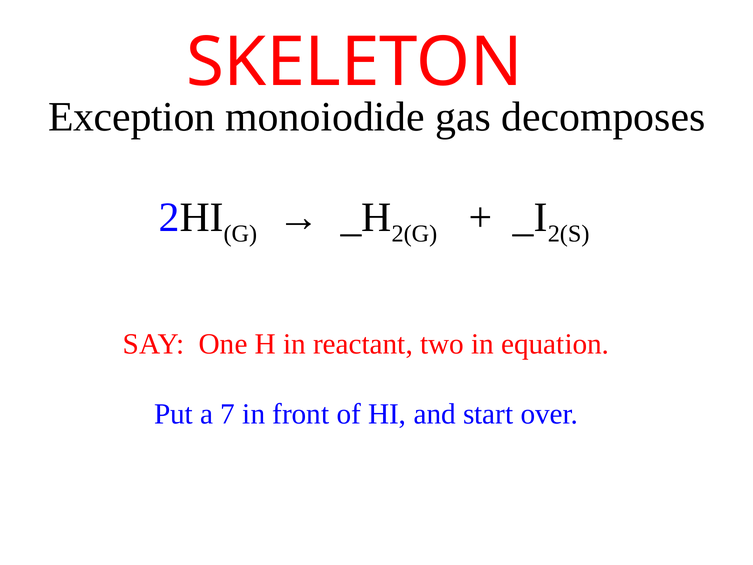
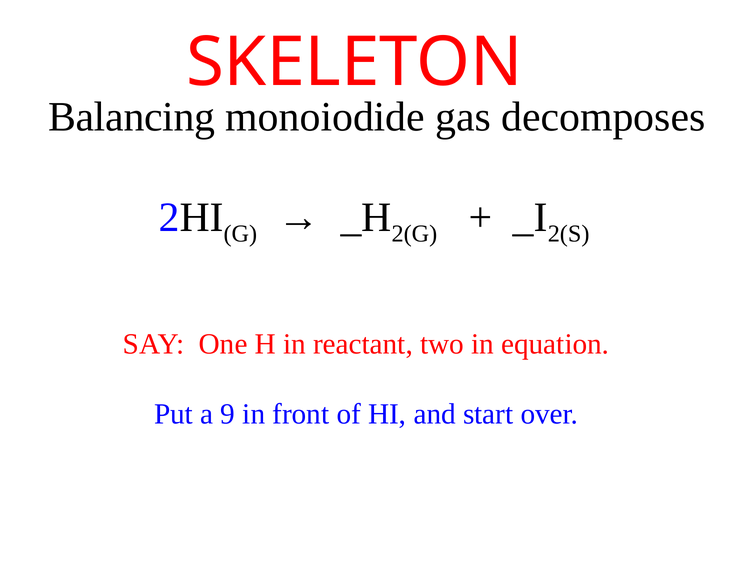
Exception: Exception -> Balancing
7: 7 -> 9
